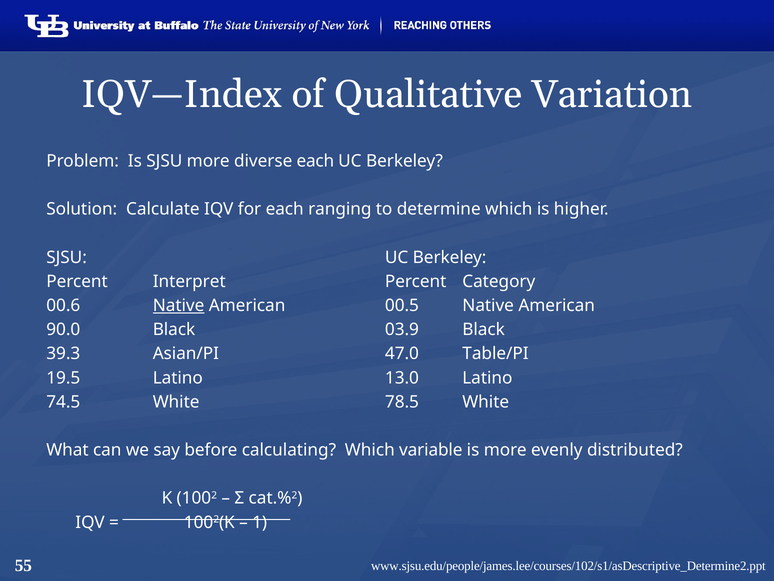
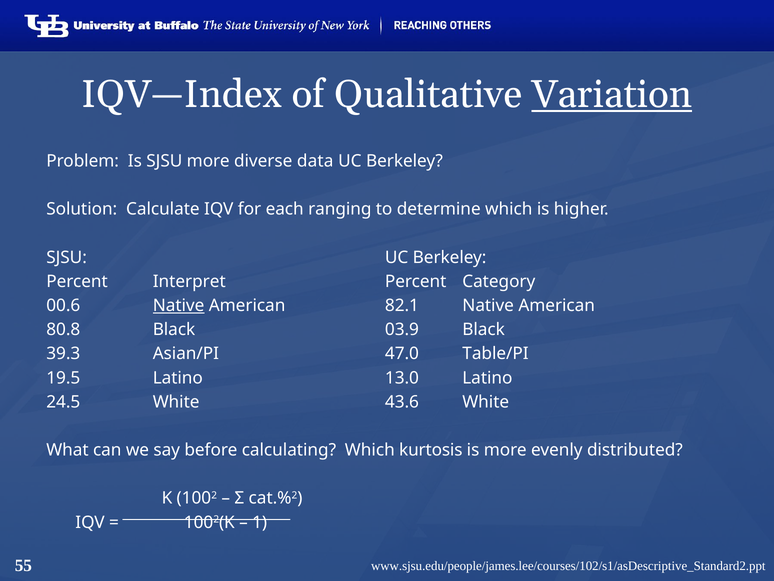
Variation underline: none -> present
diverse each: each -> data
00.5: 00.5 -> 82.1
90.0: 90.0 -> 80.8
74.5: 74.5 -> 24.5
78.5: 78.5 -> 43.6
variable: variable -> kurtosis
www.sjsu.edu/people/james.lee/courses/102/s1/asDescriptive_Determine2.ppt: www.sjsu.edu/people/james.lee/courses/102/s1/asDescriptive_Determine2.ppt -> www.sjsu.edu/people/james.lee/courses/102/s1/asDescriptive_Standard2.ppt
